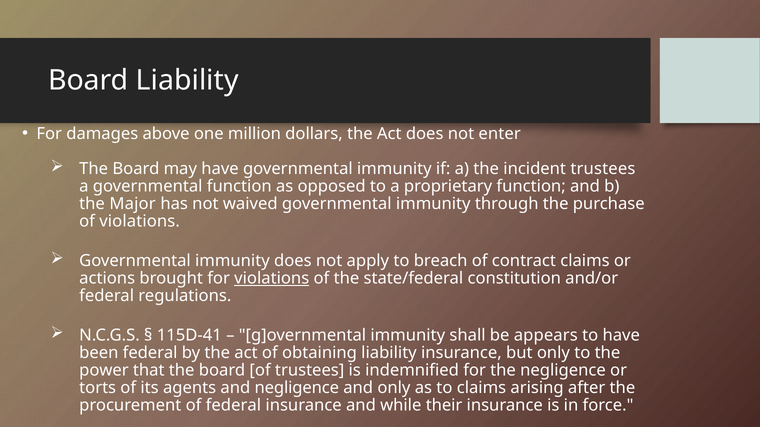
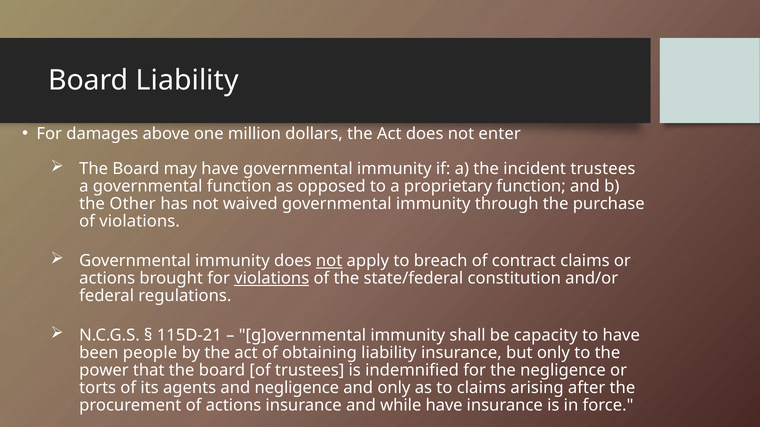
Major: Major -> Other
not at (329, 261) underline: none -> present
115D-41: 115D-41 -> 115D-21
appears: appears -> capacity
been federal: federal -> people
of federal: federal -> actions
while their: their -> have
